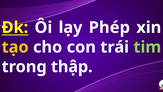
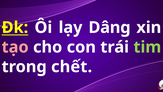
Phép: Phép -> Dâng
tạo colour: yellow -> pink
thập: thập -> chết
